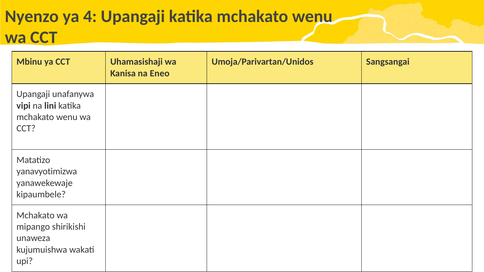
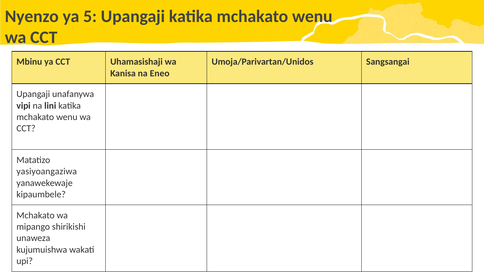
4: 4 -> 5
yanavyotimizwa: yanavyotimizwa -> yasiyoangaziwa
